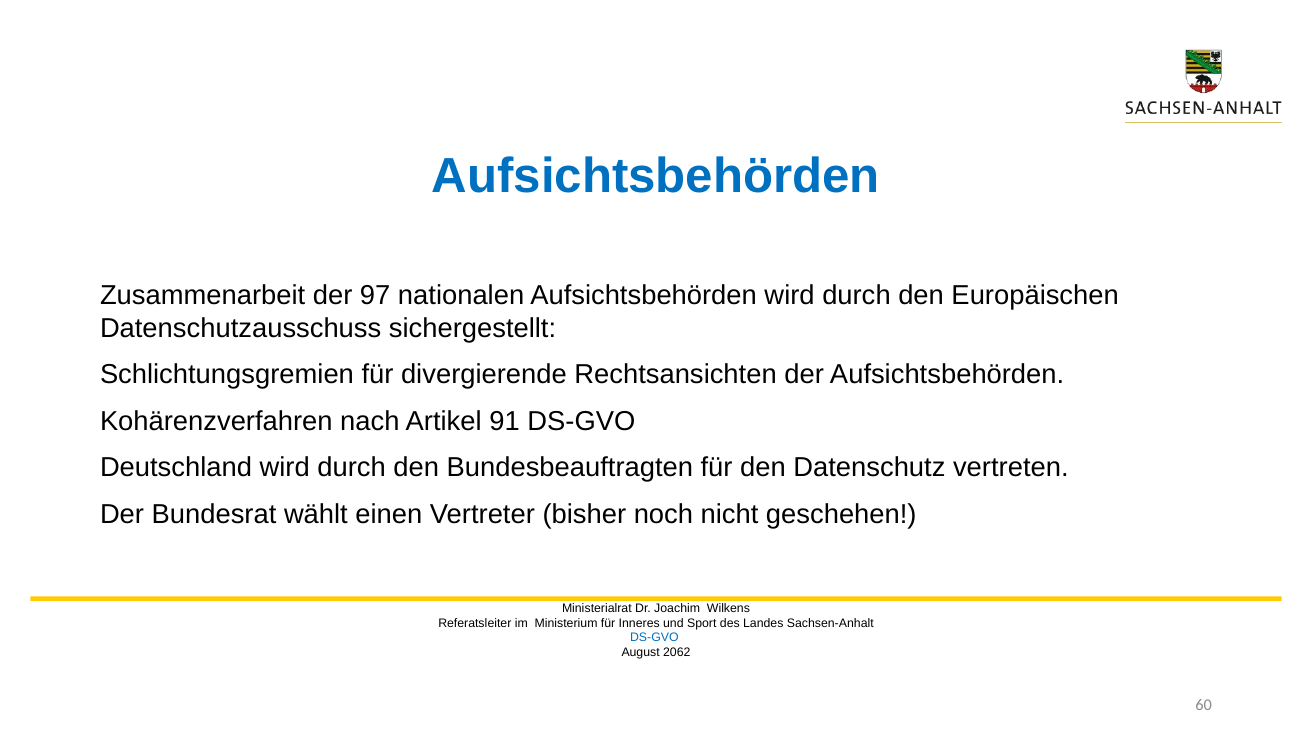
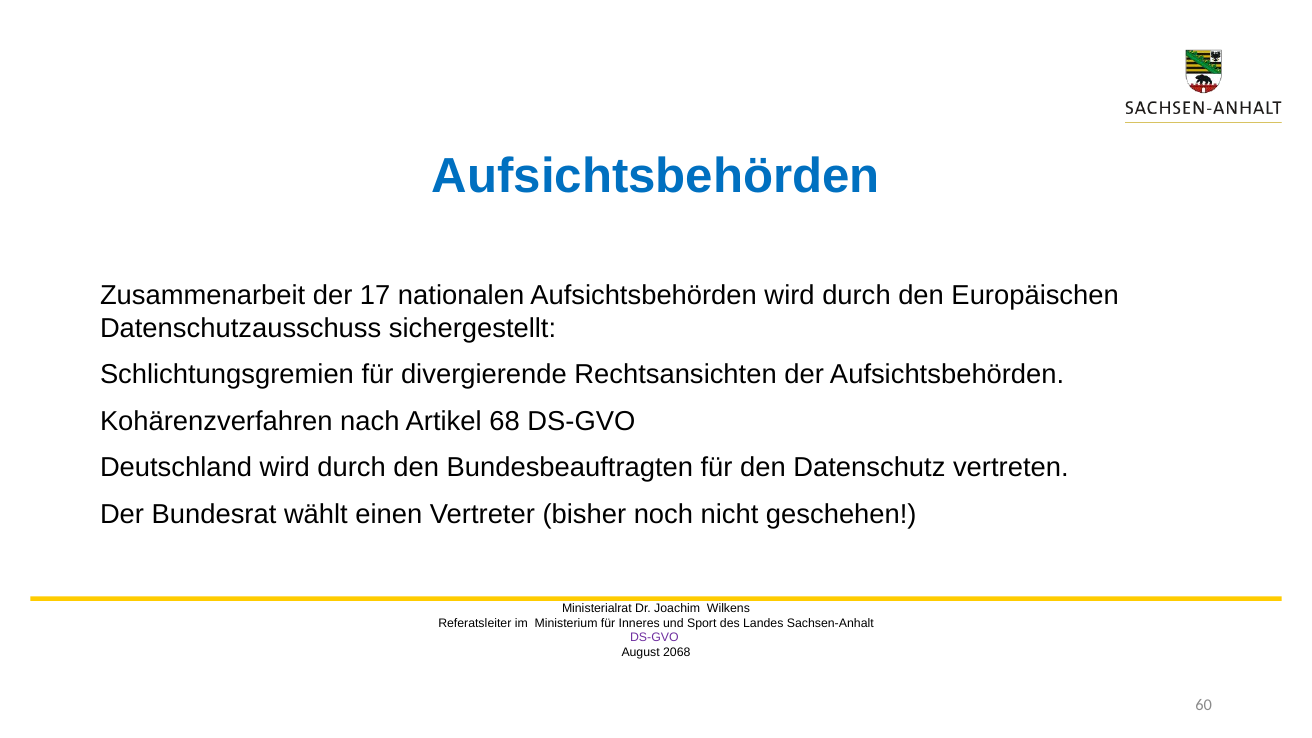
97: 97 -> 17
91: 91 -> 68
DS-GVO at (654, 638) colour: blue -> purple
2062: 2062 -> 2068
